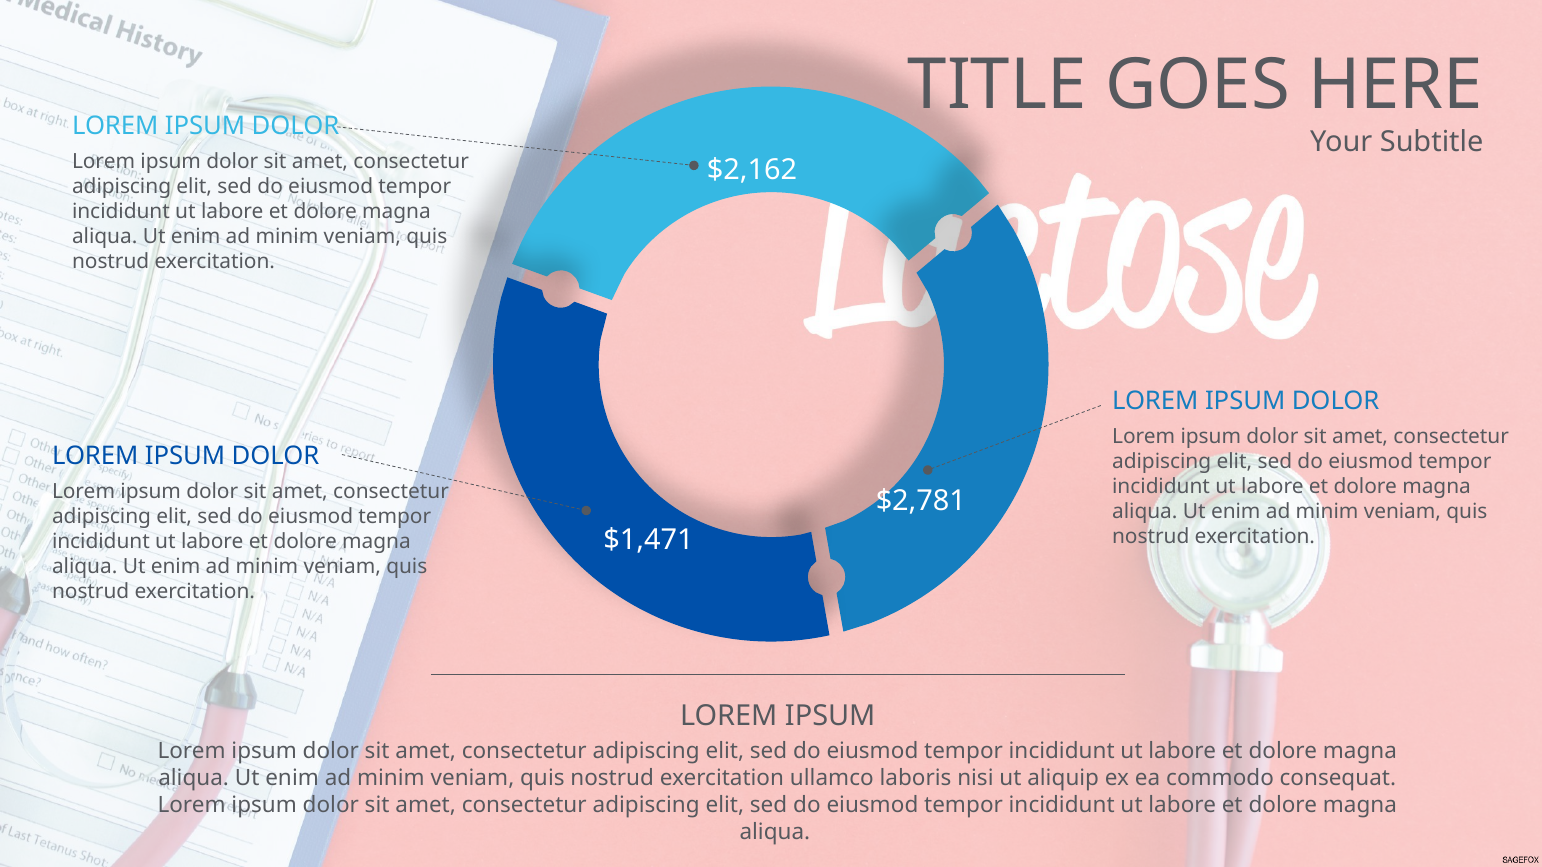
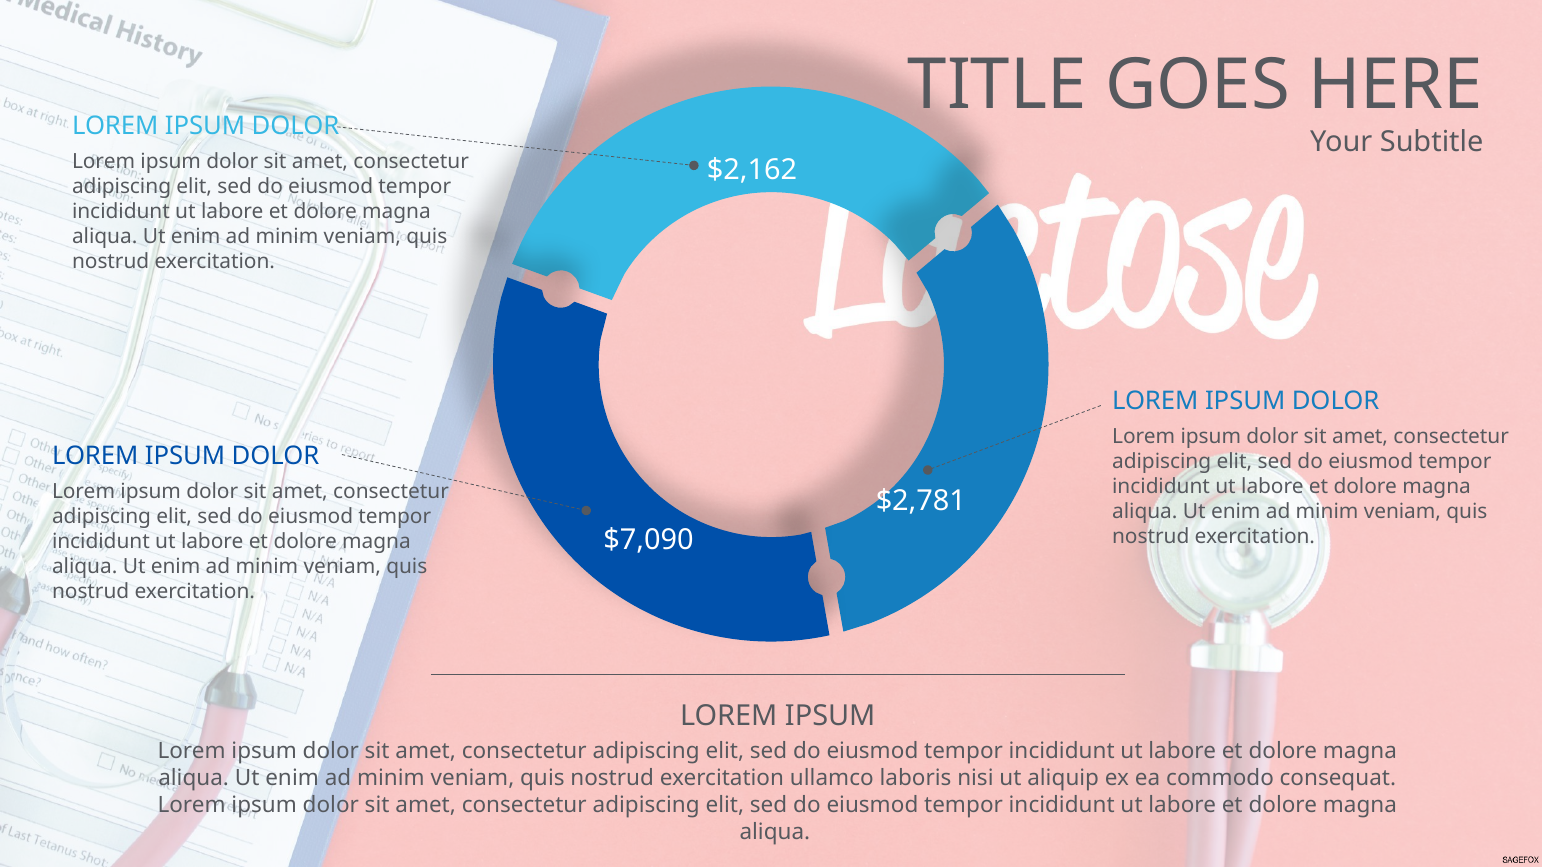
$1,471: $1,471 -> $7,090
